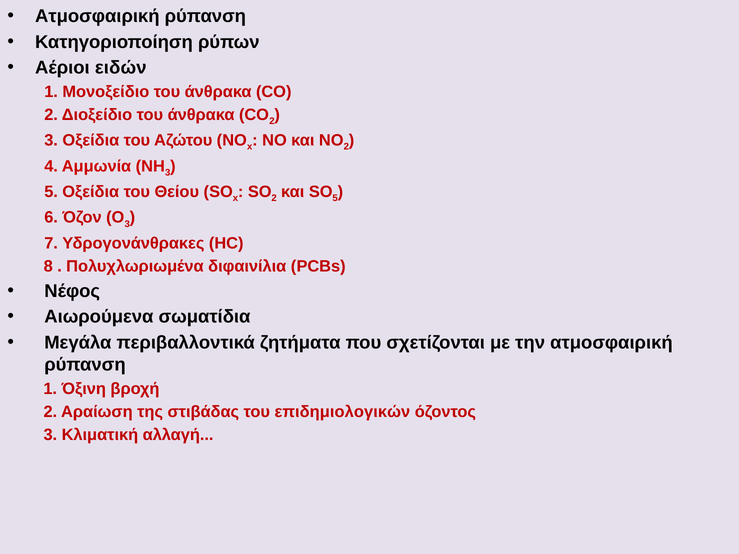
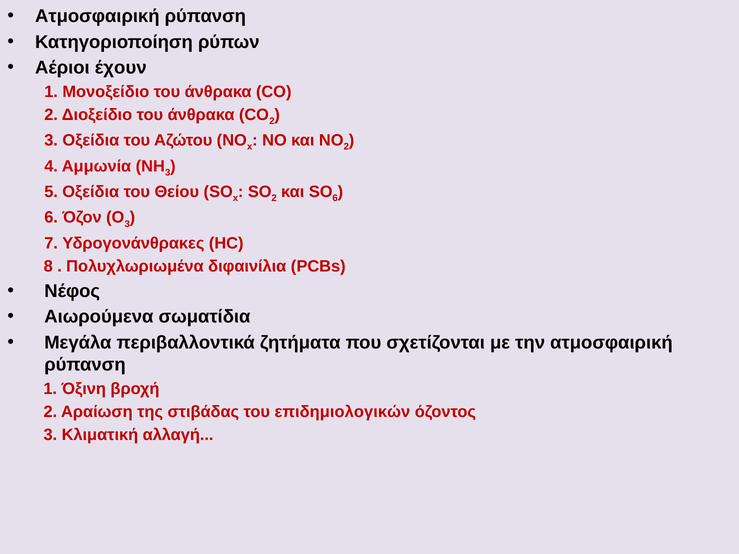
ειδών: ειδών -> έχουν
5 at (335, 198): 5 -> 6
